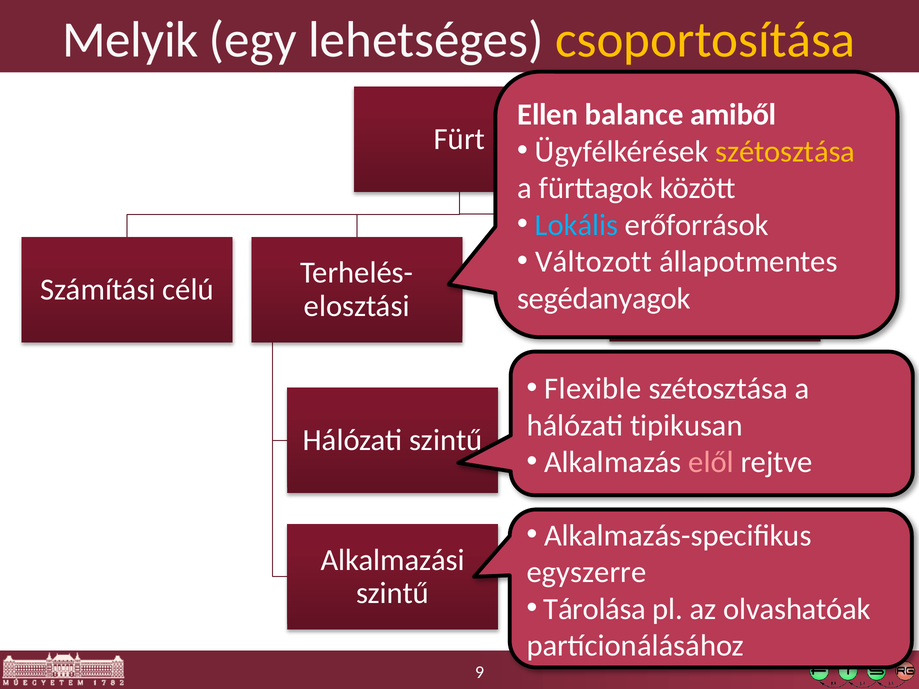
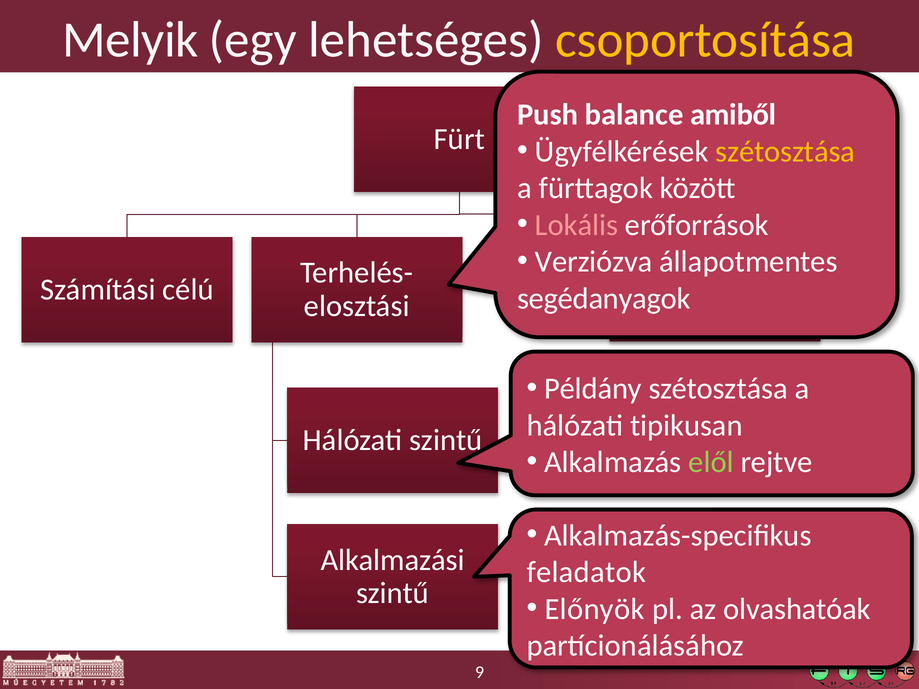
Ellen: Ellen -> Push
Lokális colour: light blue -> pink
Változott: Változott -> Verziózva
Flexible: Flexible -> Példány
elől colour: pink -> light green
egyszerre: egyszerre -> feladatok
Tárolása: Tárolása -> Előnyök
